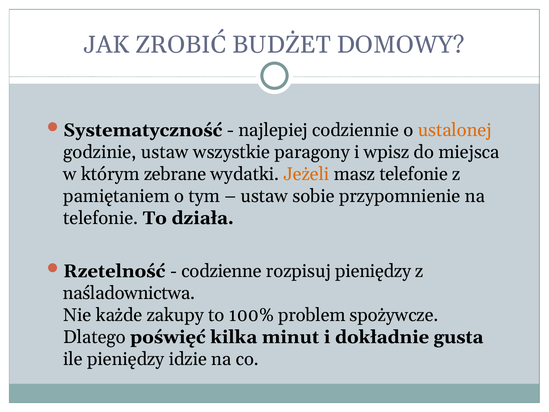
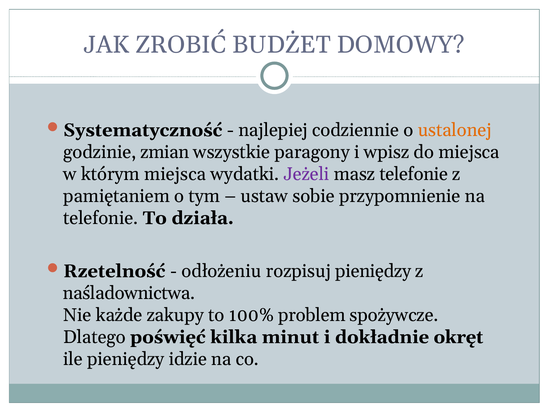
godzinie ustaw: ustaw -> zmian
którym zebrane: zebrane -> miejsca
Jeżeli colour: orange -> purple
codzienne: codzienne -> odłożeniu
gusta: gusta -> okręt
